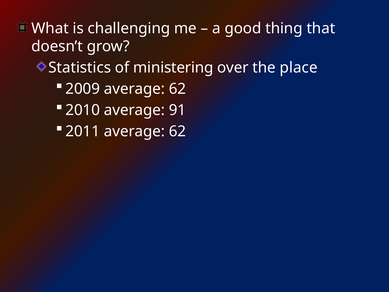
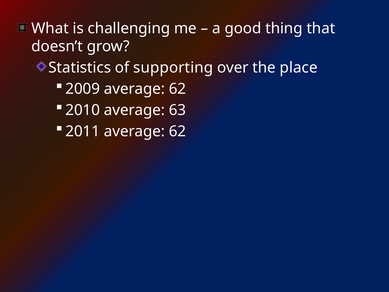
ministering: ministering -> supporting
91: 91 -> 63
